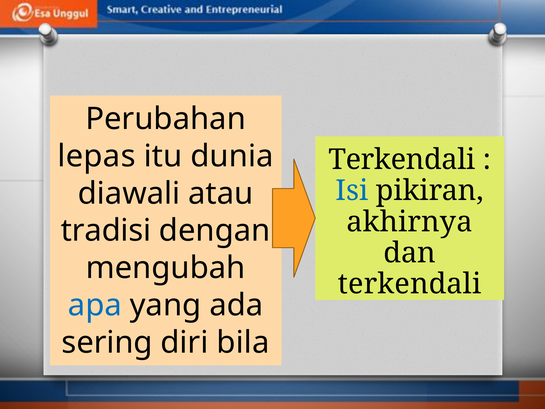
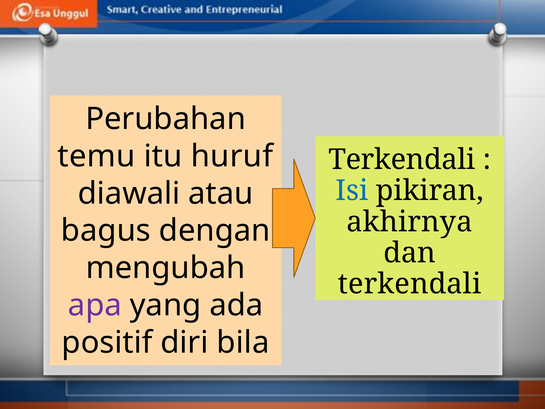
lepas: lepas -> temu
dunia: dunia -> huruf
tradisi: tradisi -> bagus
apa colour: blue -> purple
sering: sering -> positif
